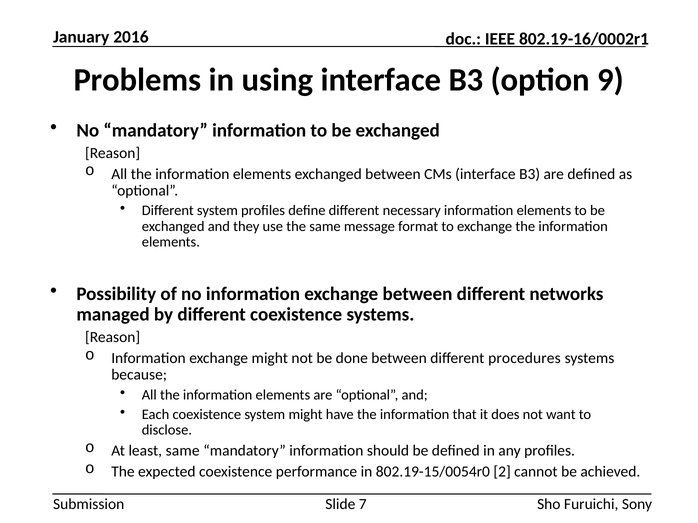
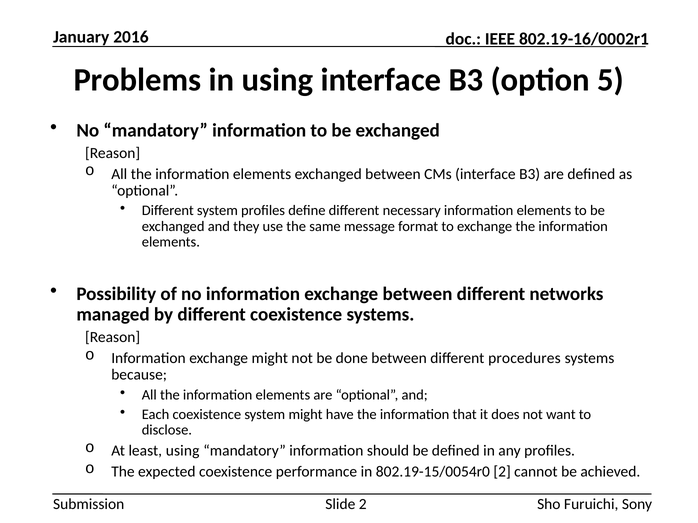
9: 9 -> 5
least same: same -> using
Slide 7: 7 -> 2
